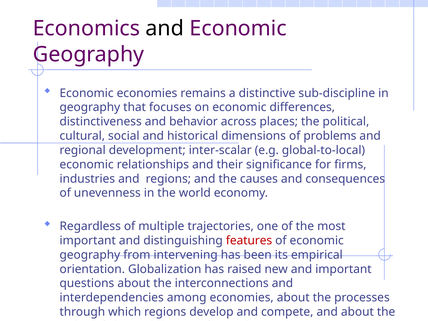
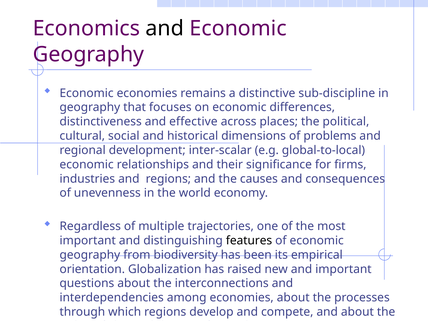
behavior: behavior -> effective
features colour: red -> black
intervening: intervening -> biodiversity
